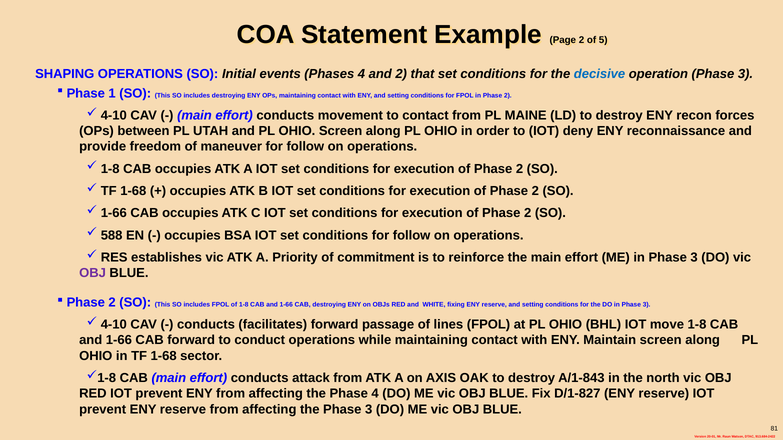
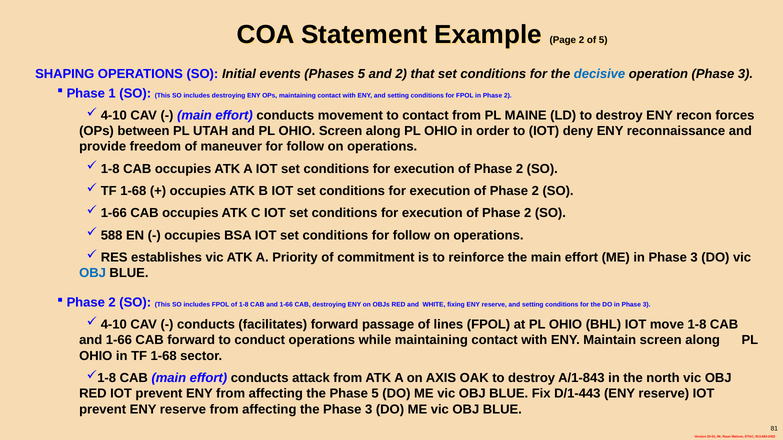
Phases 4: 4 -> 5
OBJ at (93, 273) colour: purple -> blue
Phase 4: 4 -> 5
D/1-827: D/1-827 -> D/1-443
